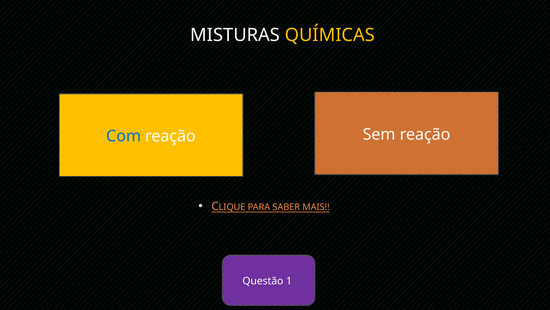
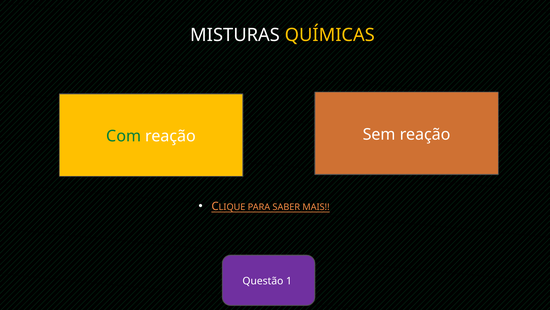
Com colour: blue -> green
